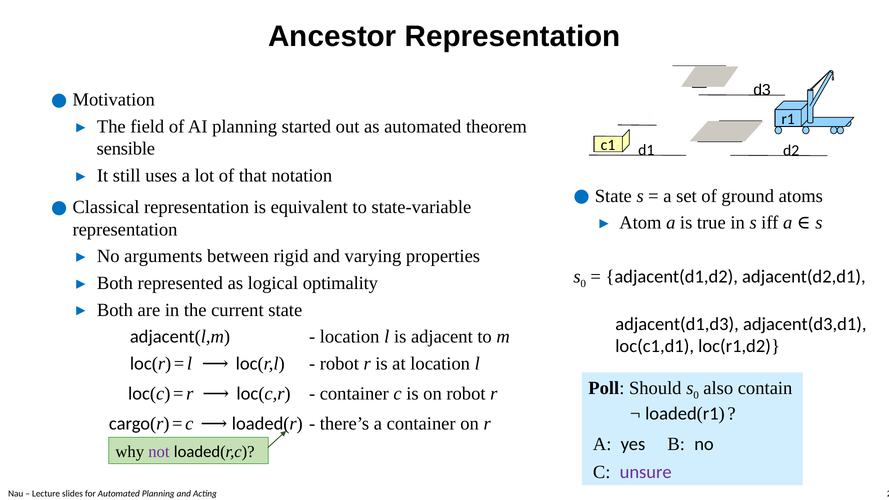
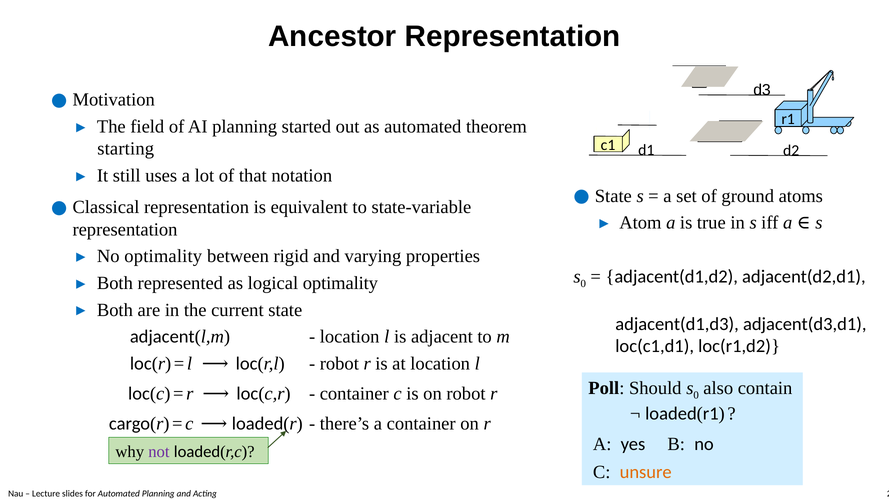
sensible: sensible -> starting
No arguments: arguments -> optimality
unsure colour: purple -> orange
